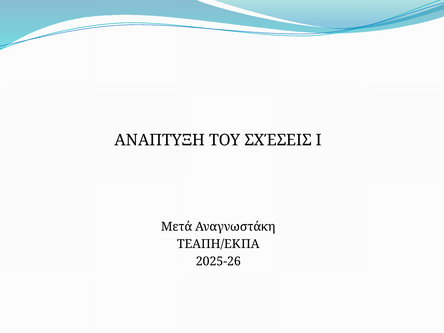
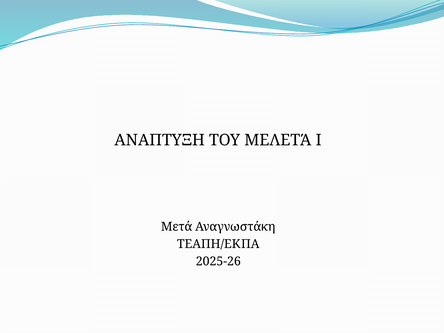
ΣΧΈΣΕΙΣ: ΣΧΈΣΕΙΣ -> ΜΕΛΕΤΆ
